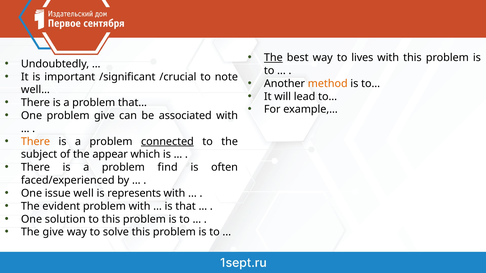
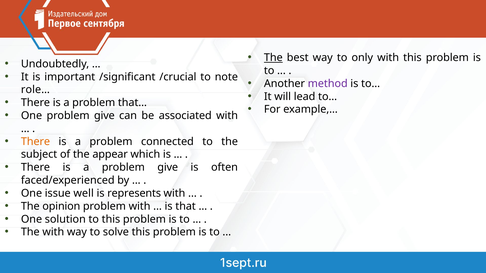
lives: lives -> only
method colour: orange -> purple
well…: well… -> role…
connected underline: present -> none
a problem find: find -> give
evident: evident -> opinion
The give: give -> with
